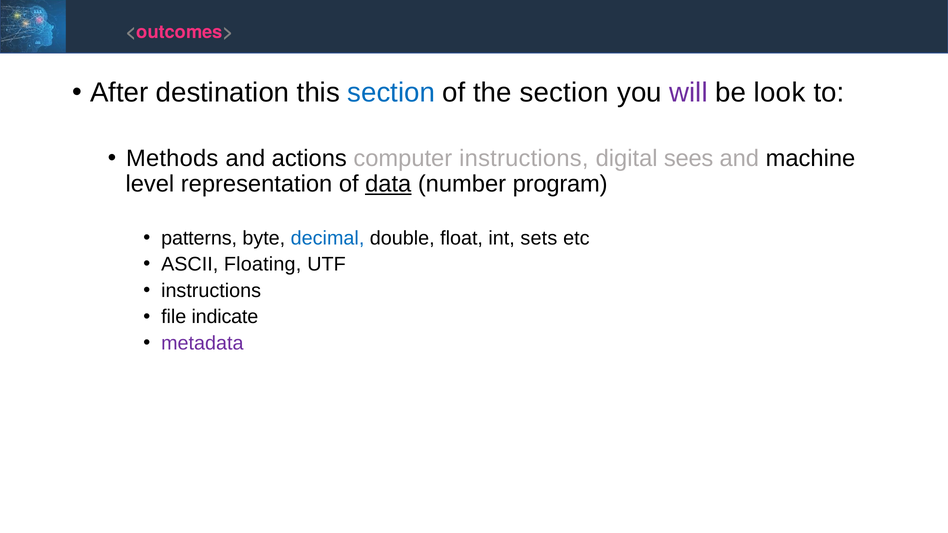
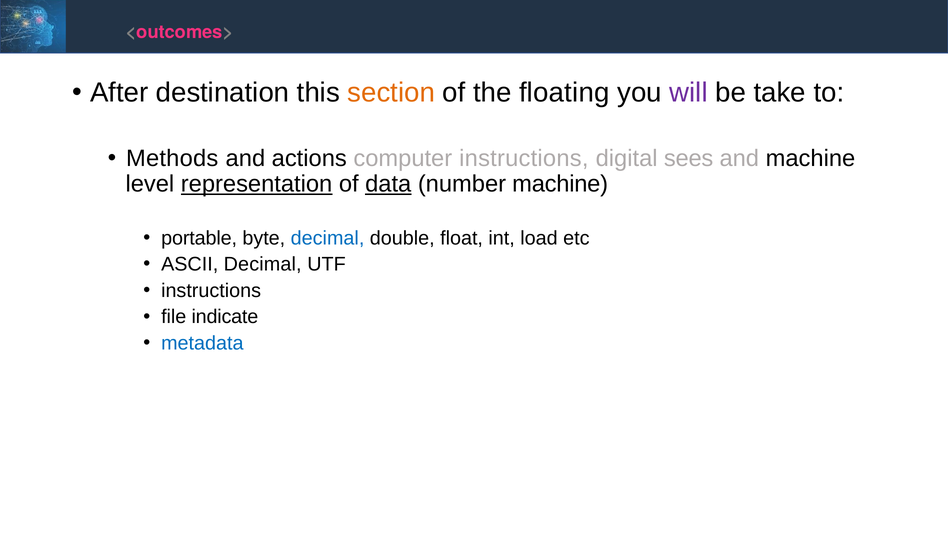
section at (391, 93) colour: blue -> orange
the section: section -> floating
look: look -> take
representation underline: none -> present
number program: program -> machine
patterns: patterns -> portable
sets: sets -> load
ASCII Floating: Floating -> Decimal
metadata colour: purple -> blue
